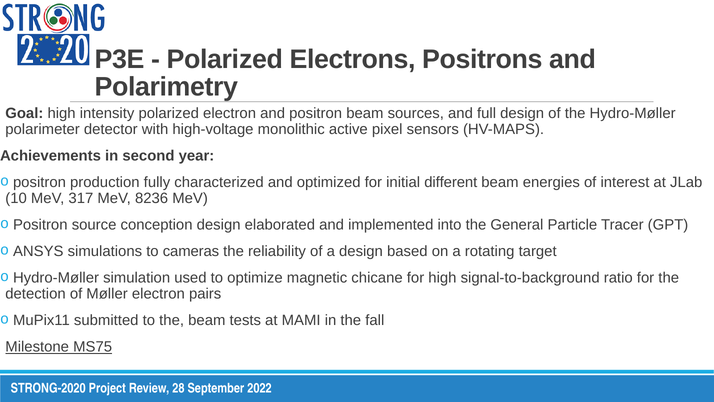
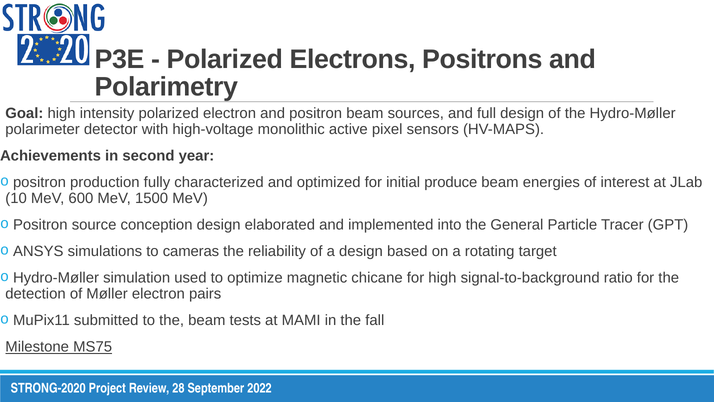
different: different -> produce
317: 317 -> 600
8236: 8236 -> 1500
